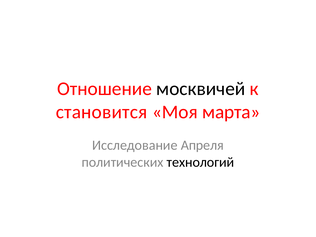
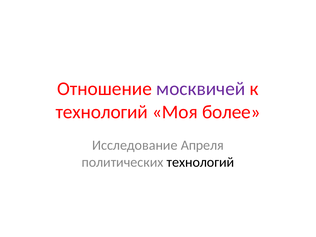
москвичей colour: black -> purple
становится at (102, 112): становится -> технологий
марта: марта -> более
